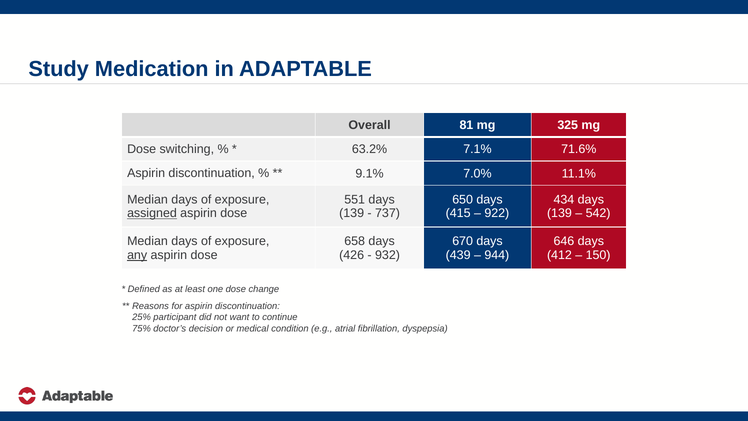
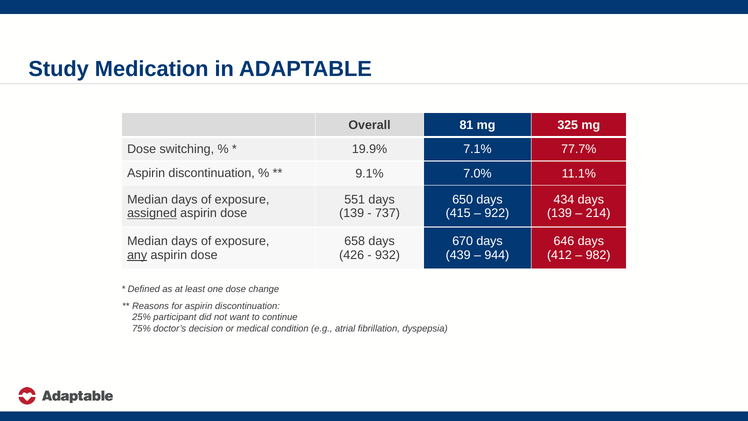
63.2%: 63.2% -> 19.9%
71.6%: 71.6% -> 77.7%
542: 542 -> 214
150: 150 -> 982
